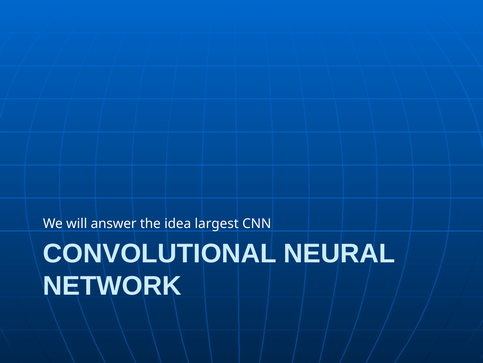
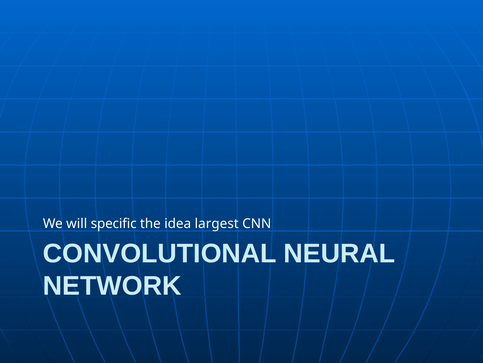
answer: answer -> specific
